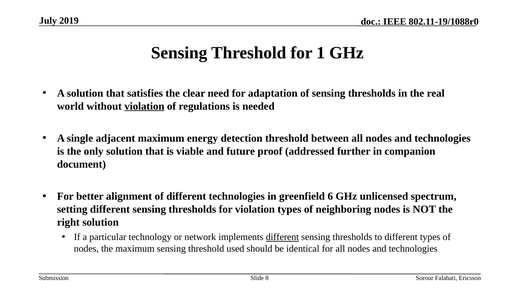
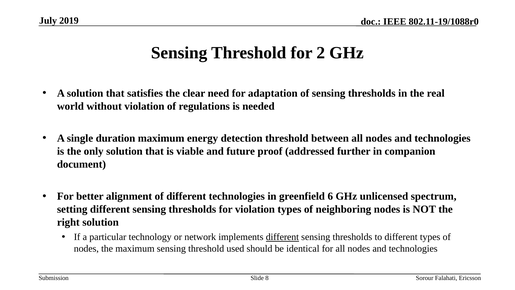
1: 1 -> 2
violation at (144, 106) underline: present -> none
adjacent: adjacent -> duration
